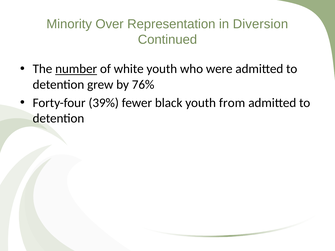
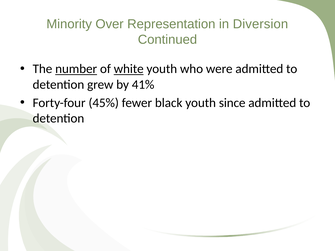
white underline: none -> present
76%: 76% -> 41%
39%: 39% -> 45%
from: from -> since
